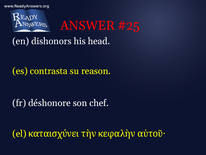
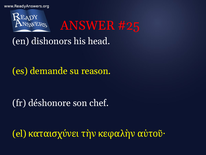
contrasta: contrasta -> demande
